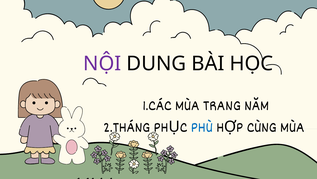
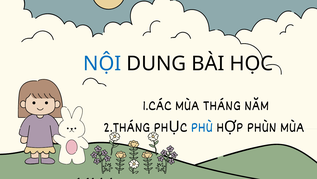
NỘI colour: purple -> blue
TRANG: TRANG -> THÁNG
CÙNG: CÙNG -> PHÙN
